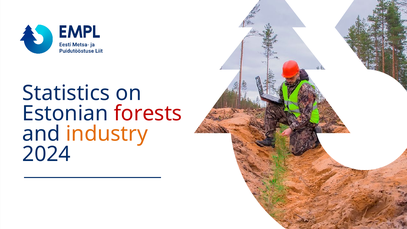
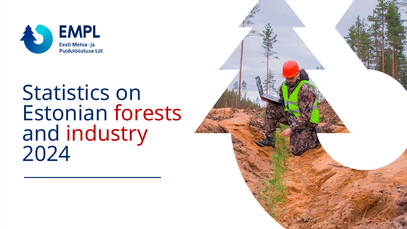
industry colour: orange -> red
